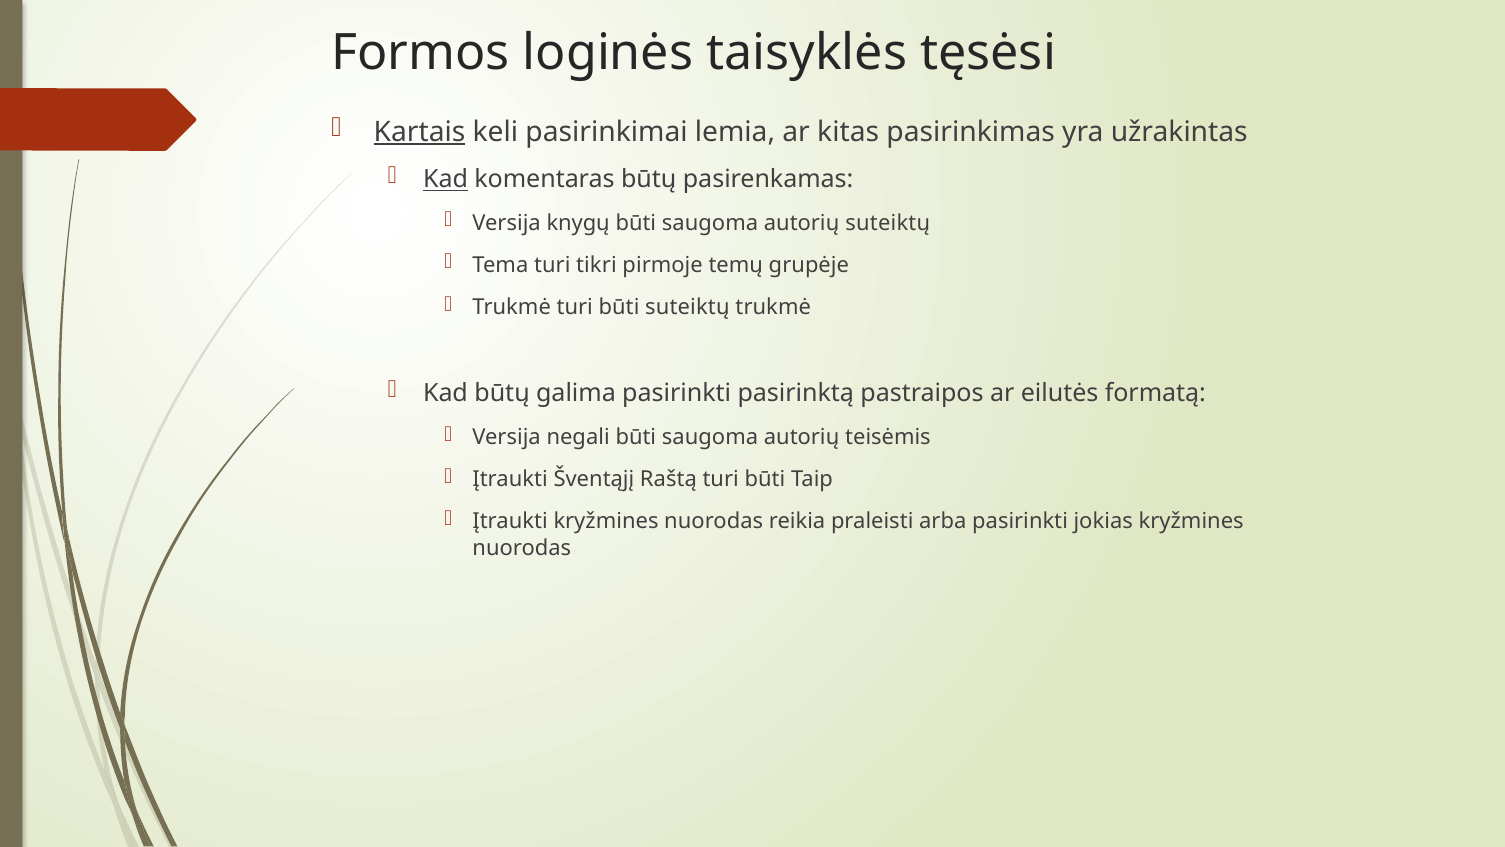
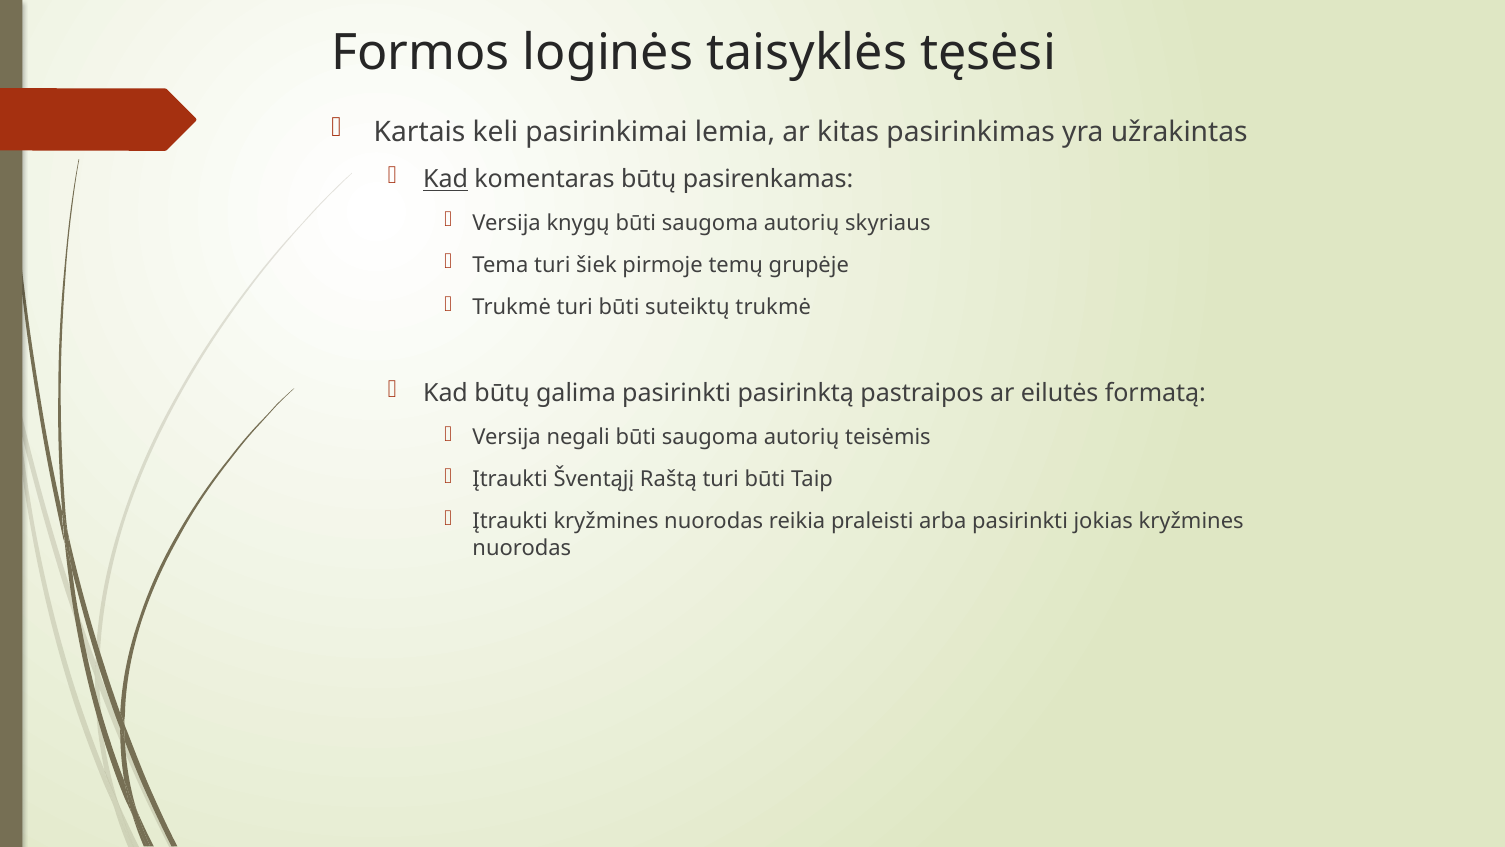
Kartais underline: present -> none
autorių suteiktų: suteiktų -> skyriaus
tikri: tikri -> šiek
